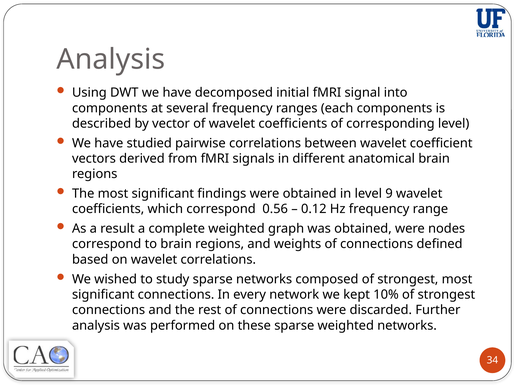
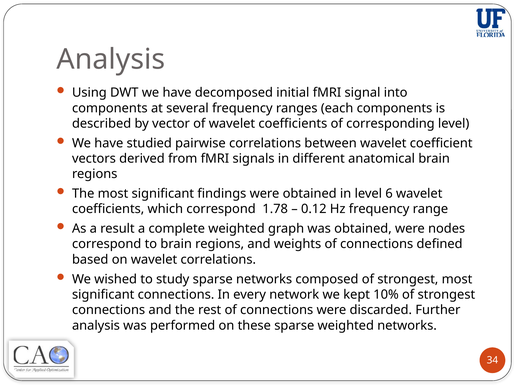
9: 9 -> 6
0.56: 0.56 -> 1.78
